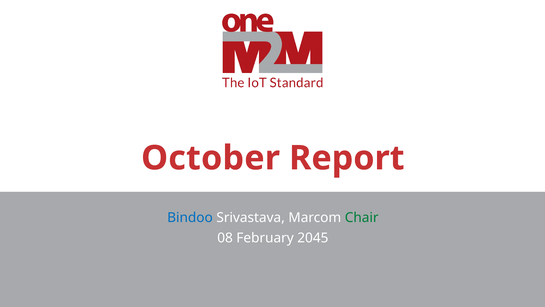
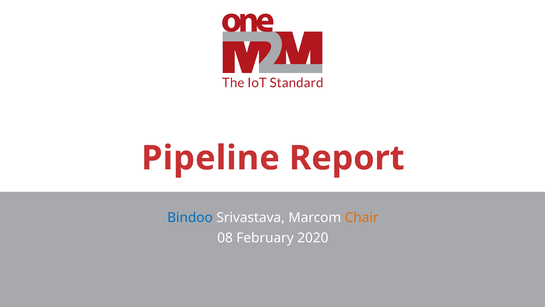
October: October -> Pipeline
Chair colour: green -> orange
2045: 2045 -> 2020
